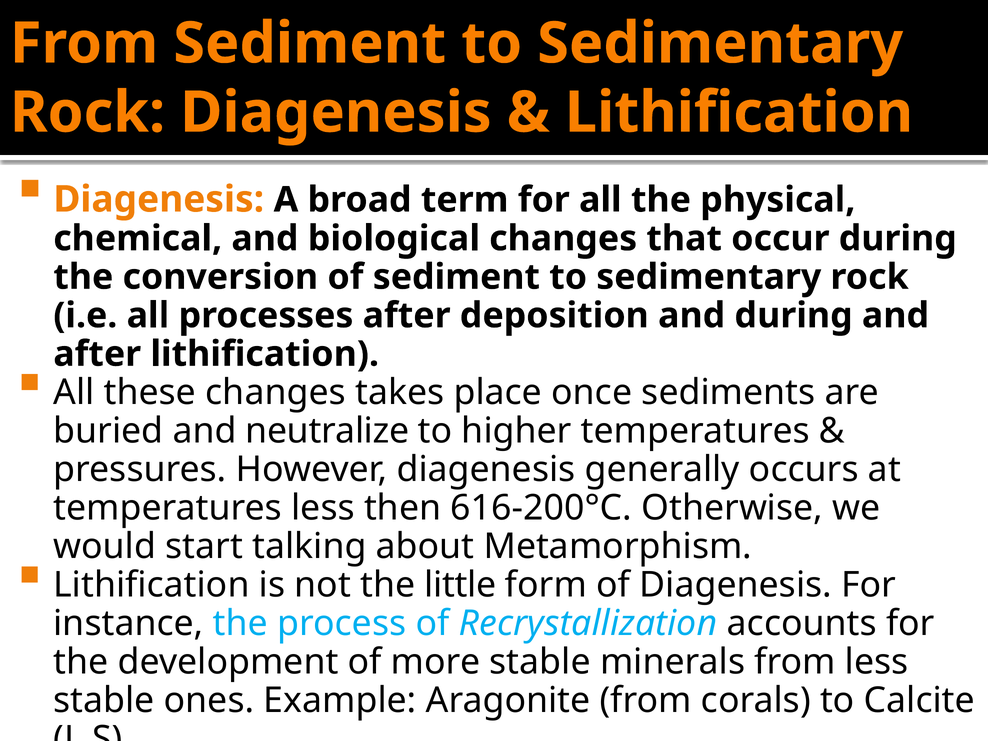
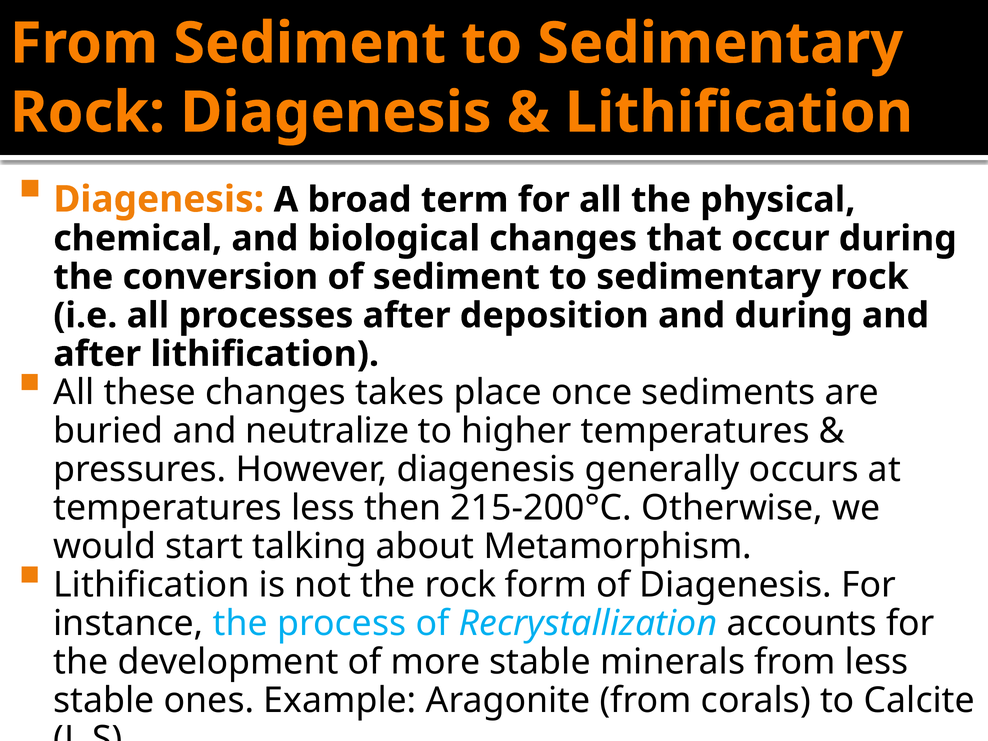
616-200°C: 616-200°C -> 215-200°C
the little: little -> rock
